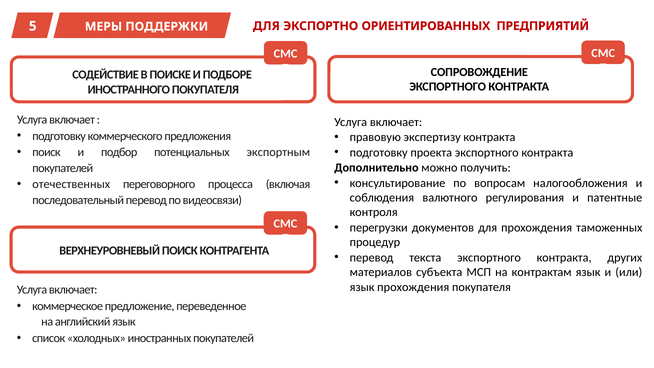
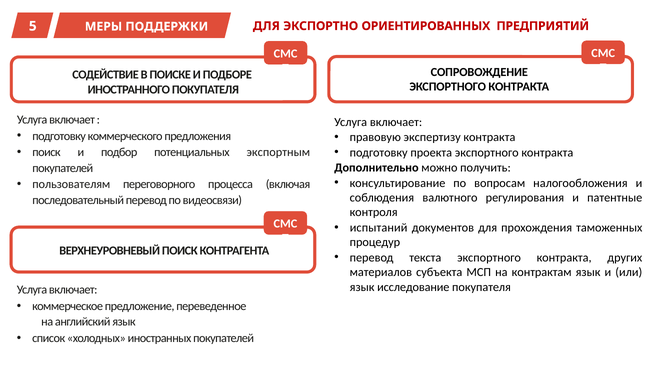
отечественных: отечественных -> пользователям
перегрузки: перегрузки -> испытаний
язык прохождения: прохождения -> исследование
